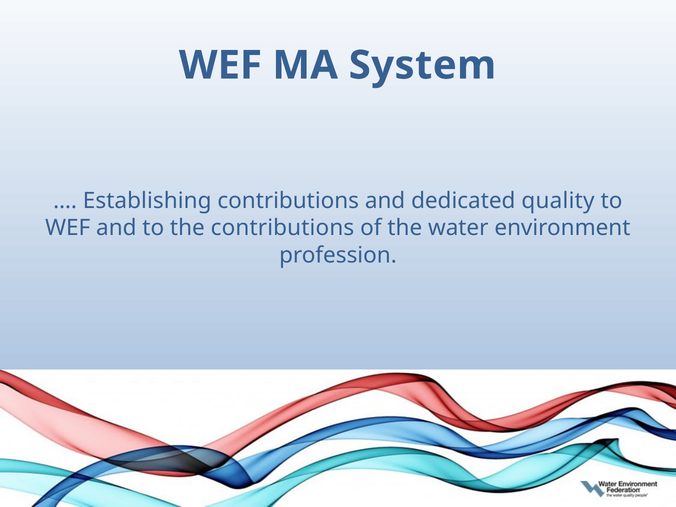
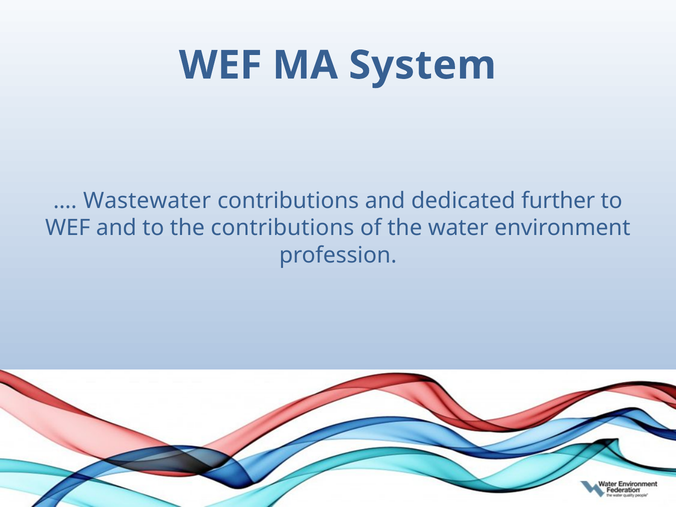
Establishing: Establishing -> Wastewater
quality: quality -> further
